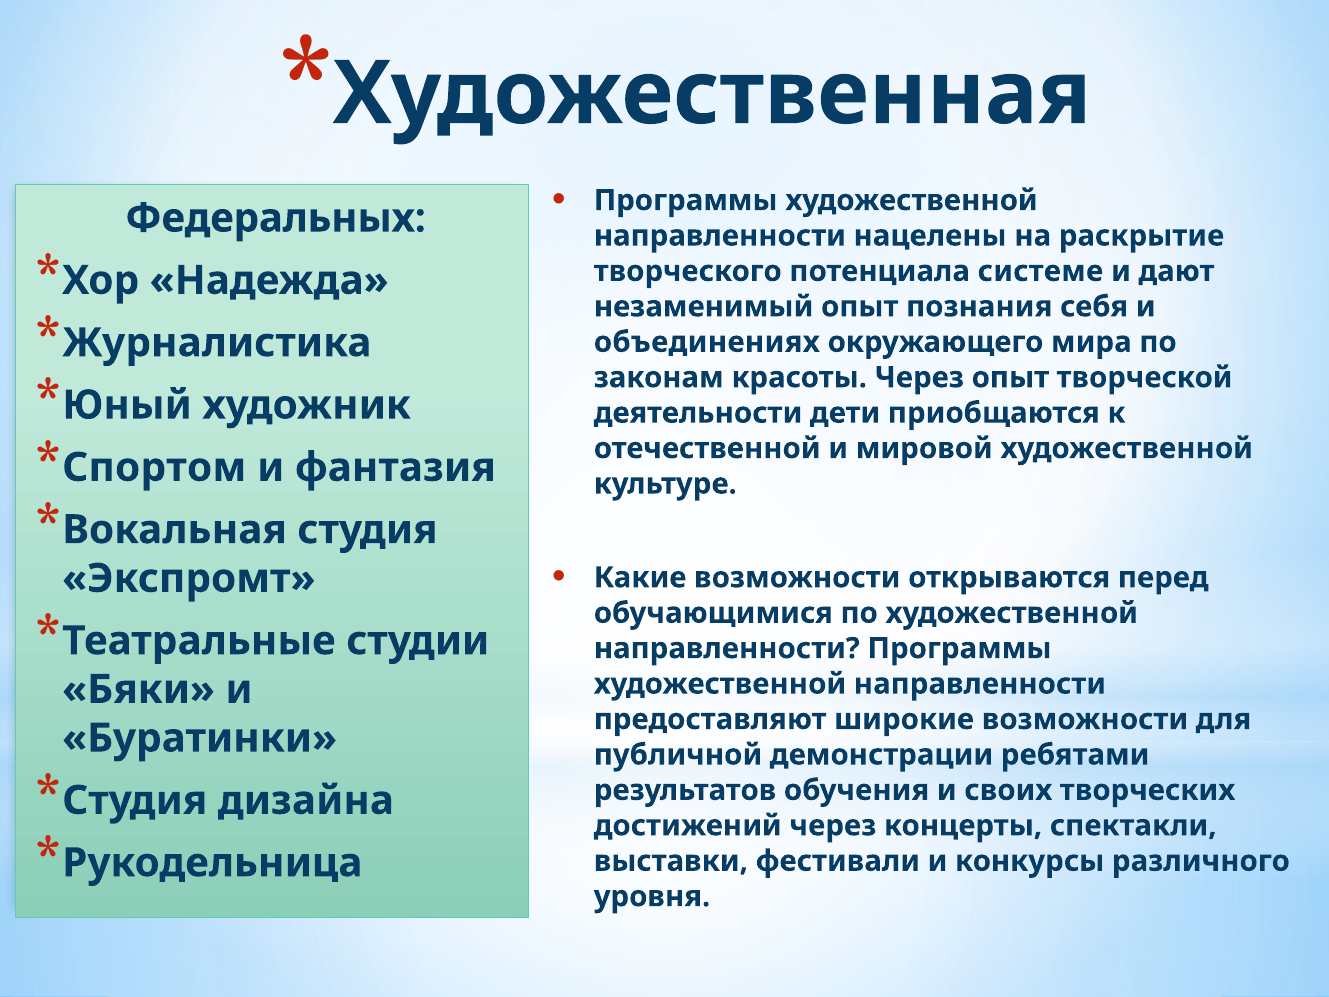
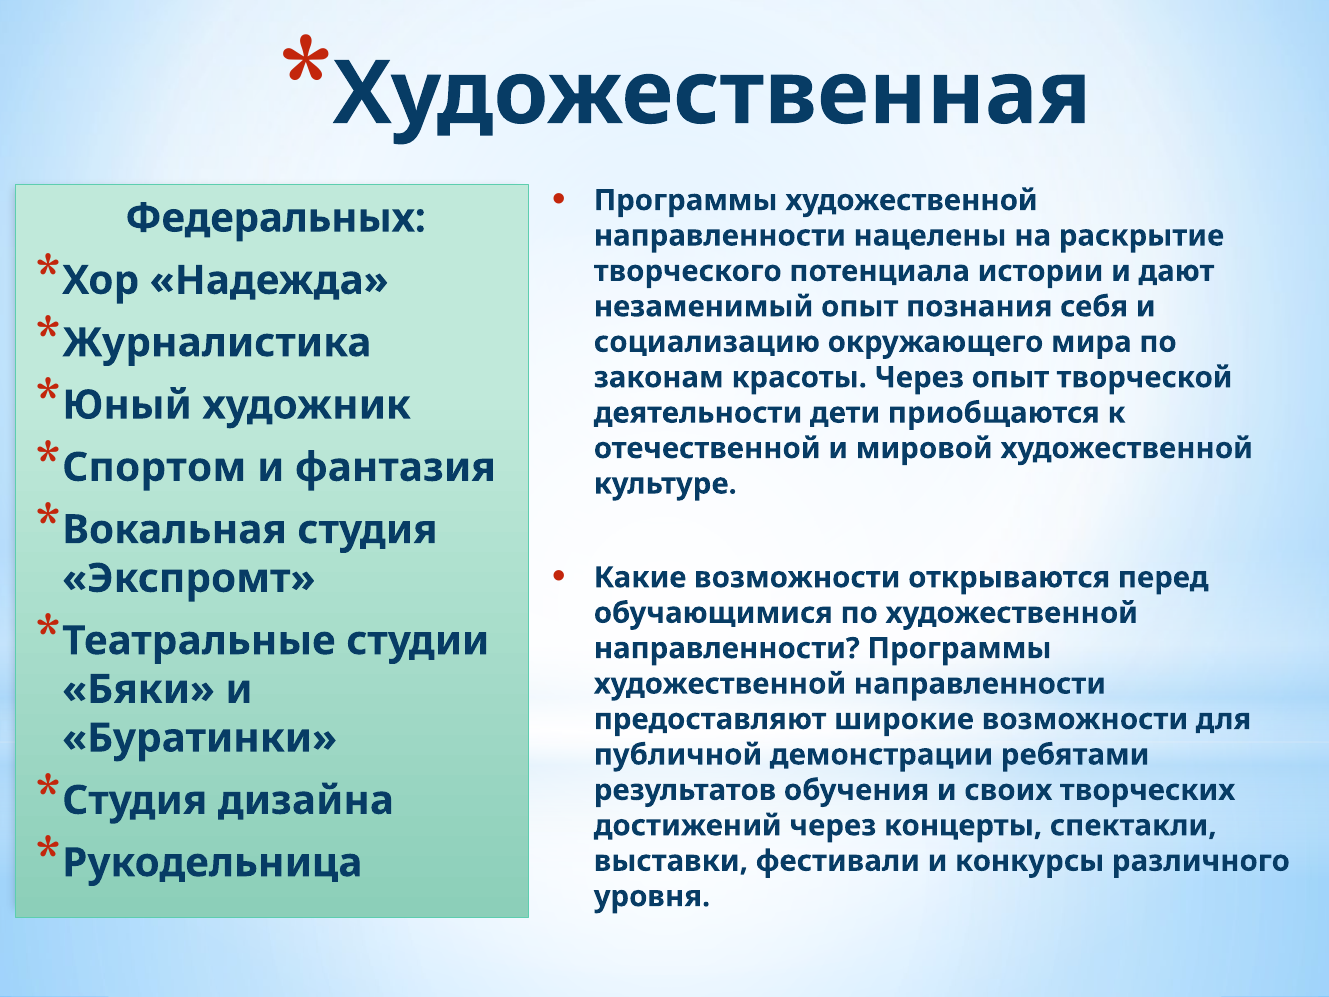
системе: системе -> истории
объединениях: объединениях -> социализацию
